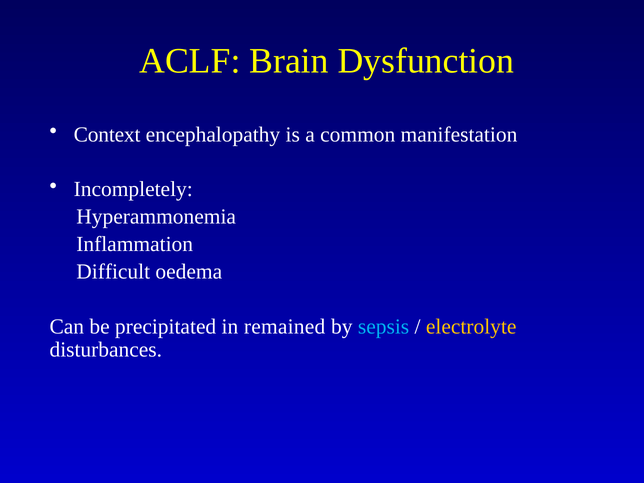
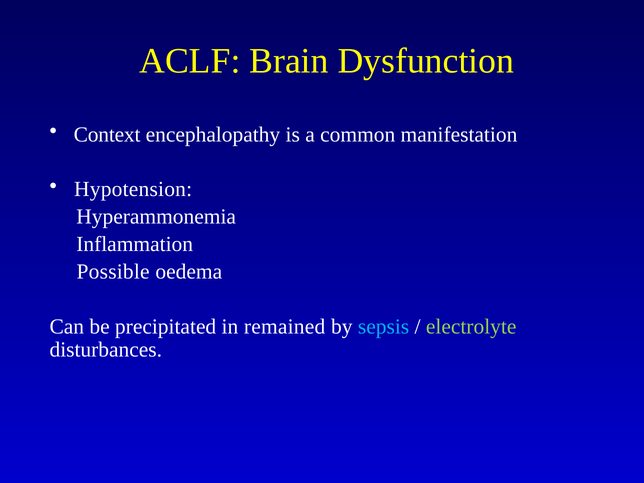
Incompletely: Incompletely -> Hypotension
Difficult: Difficult -> Possible
electrolyte colour: yellow -> light green
